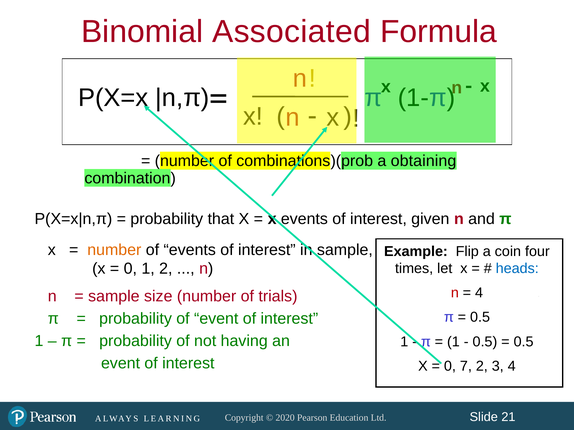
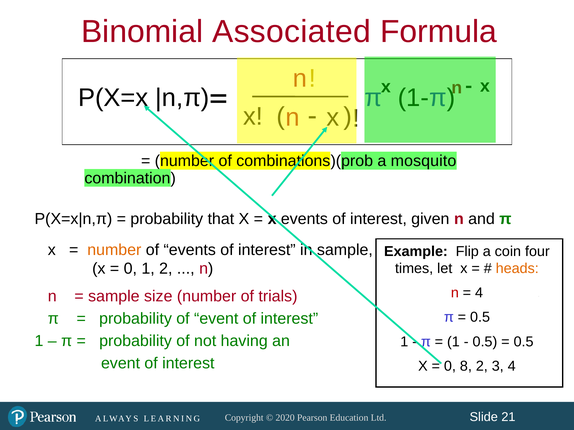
obtaining: obtaining -> mosquito
heads colour: blue -> orange
7: 7 -> 8
